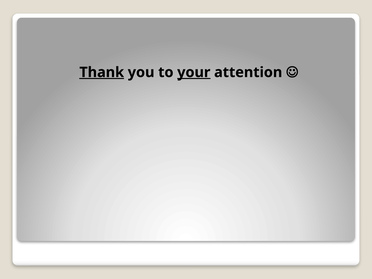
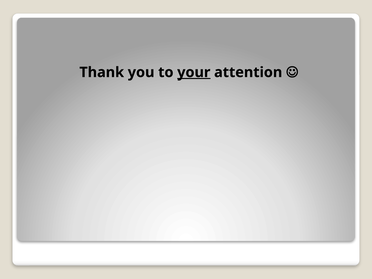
Thank underline: present -> none
